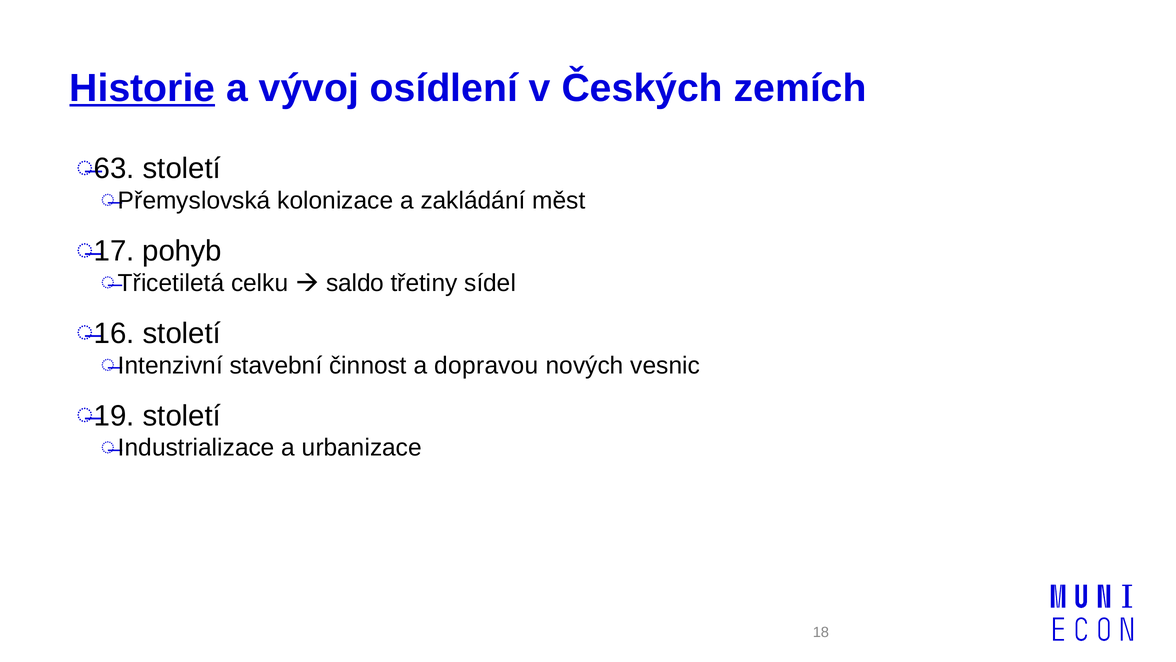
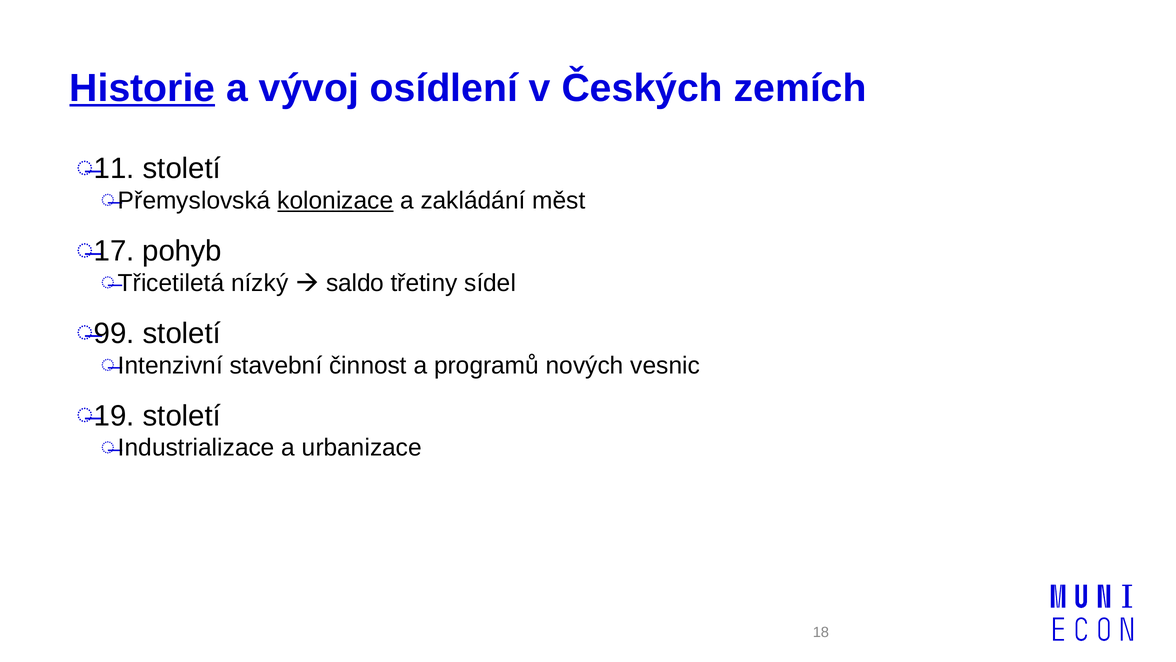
63: 63 -> 11
kolonizace underline: none -> present
celku: celku -> nízký
16: 16 -> 99
dopravou: dopravou -> programů
